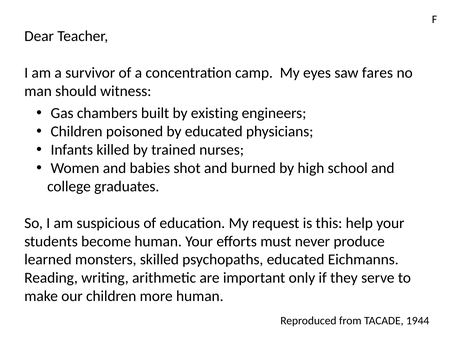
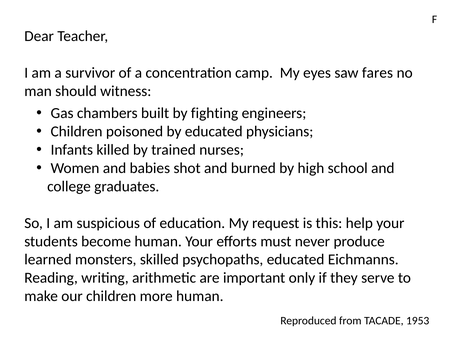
existing: existing -> fighting
1944: 1944 -> 1953
